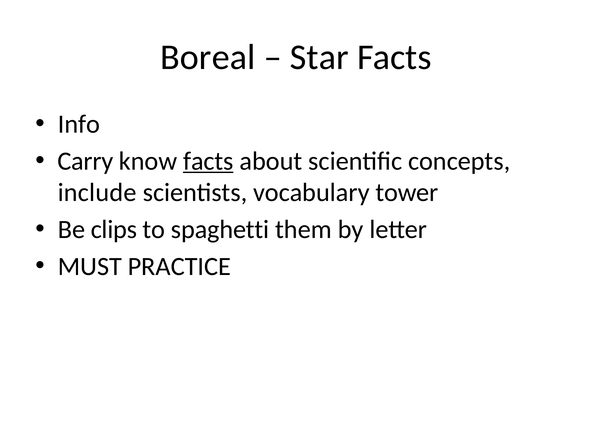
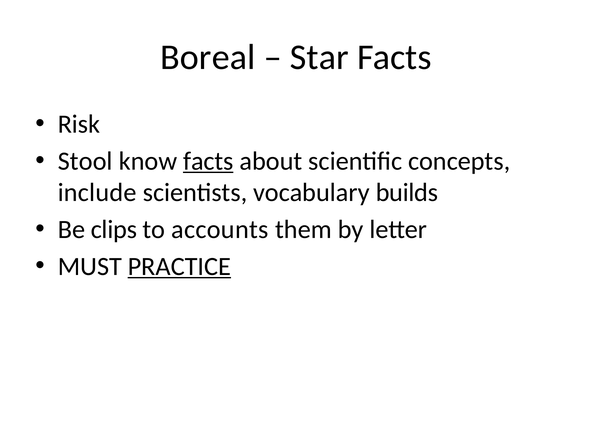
Info: Info -> Risk
Carry: Carry -> Stool
tower: tower -> builds
spaghetti: spaghetti -> accounts
PRACTICE underline: none -> present
